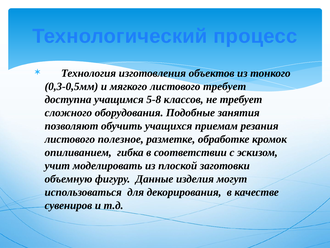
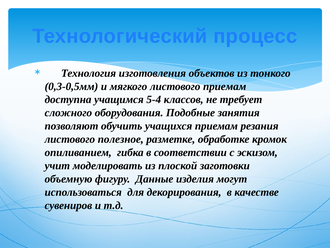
листового требует: требует -> приемам
5-8: 5-8 -> 5-4
